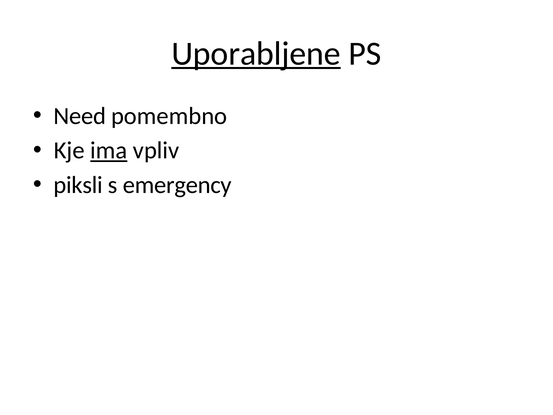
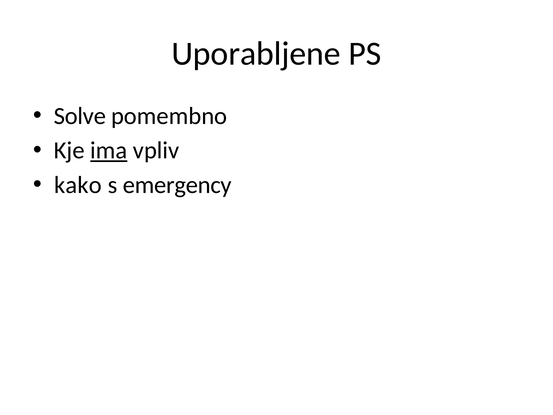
Uporabljene underline: present -> none
Need: Need -> Solve
piksli: piksli -> kako
